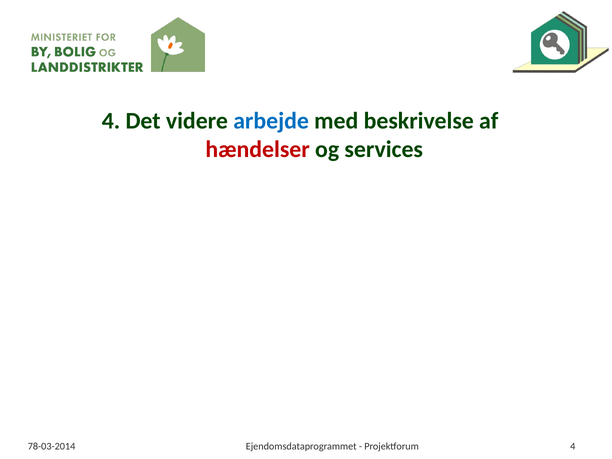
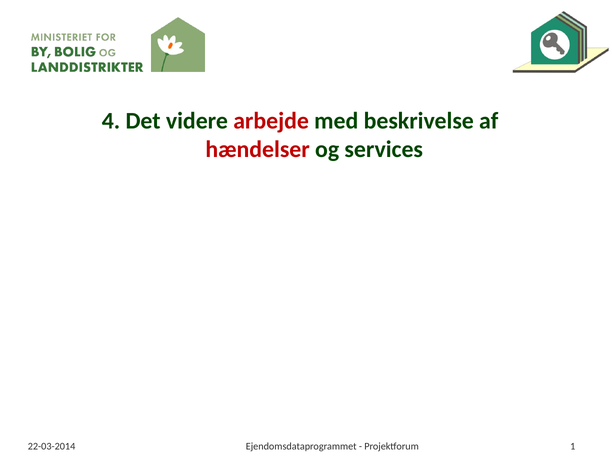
arbejde colour: blue -> red
78-03-2014: 78-03-2014 -> 22-03-2014
Projektforum 4: 4 -> 1
